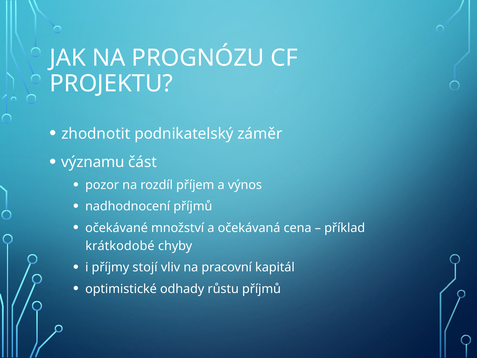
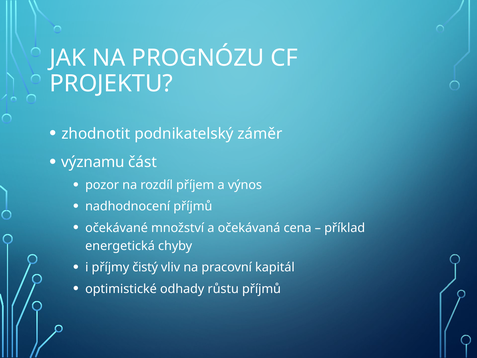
krátkodobé: krátkodobé -> energetická
stojí: stojí -> čistý
